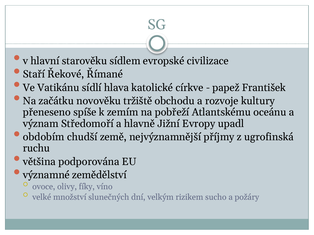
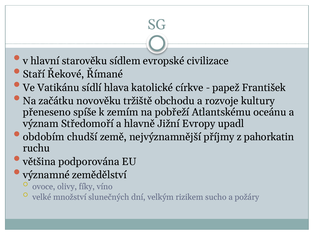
ugrofinská: ugrofinská -> pahorkatin
